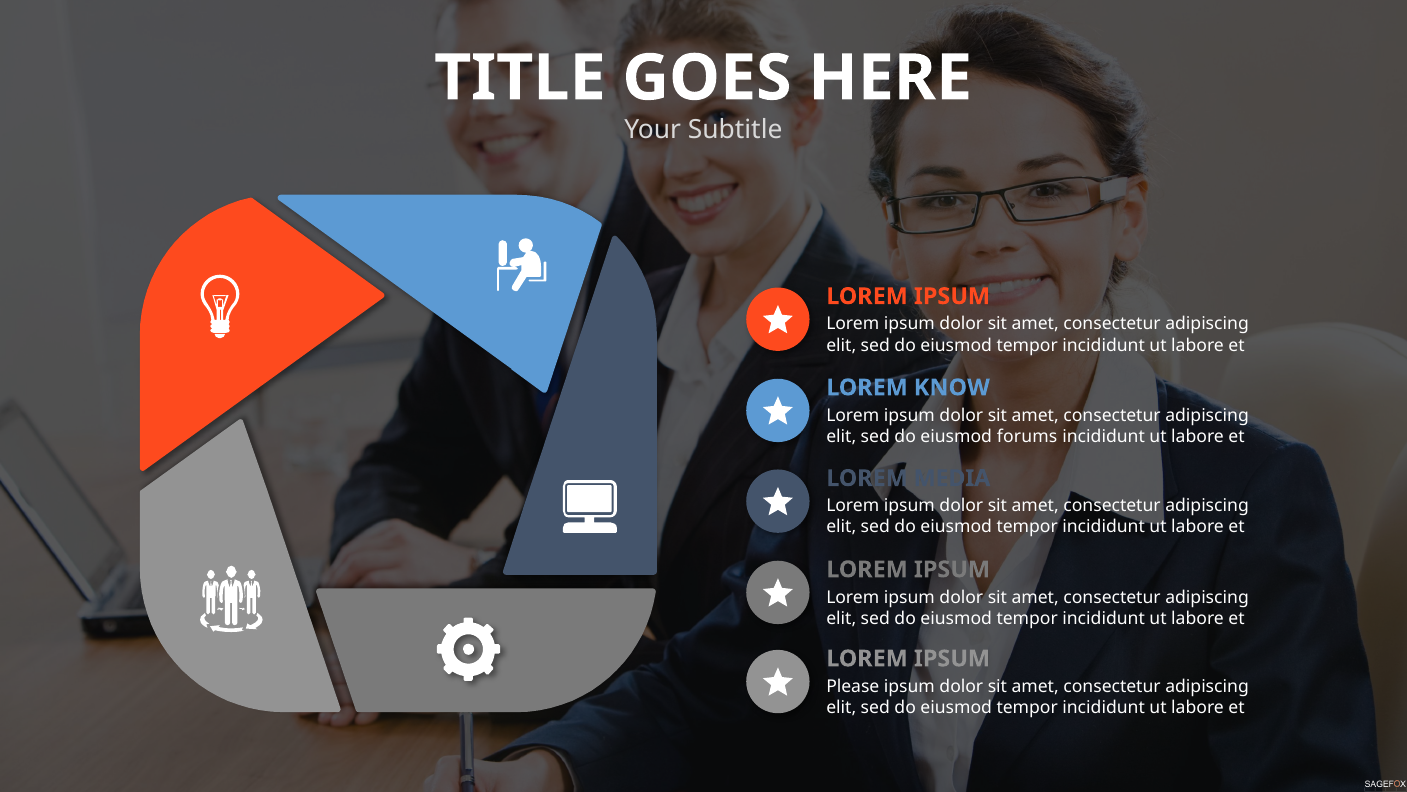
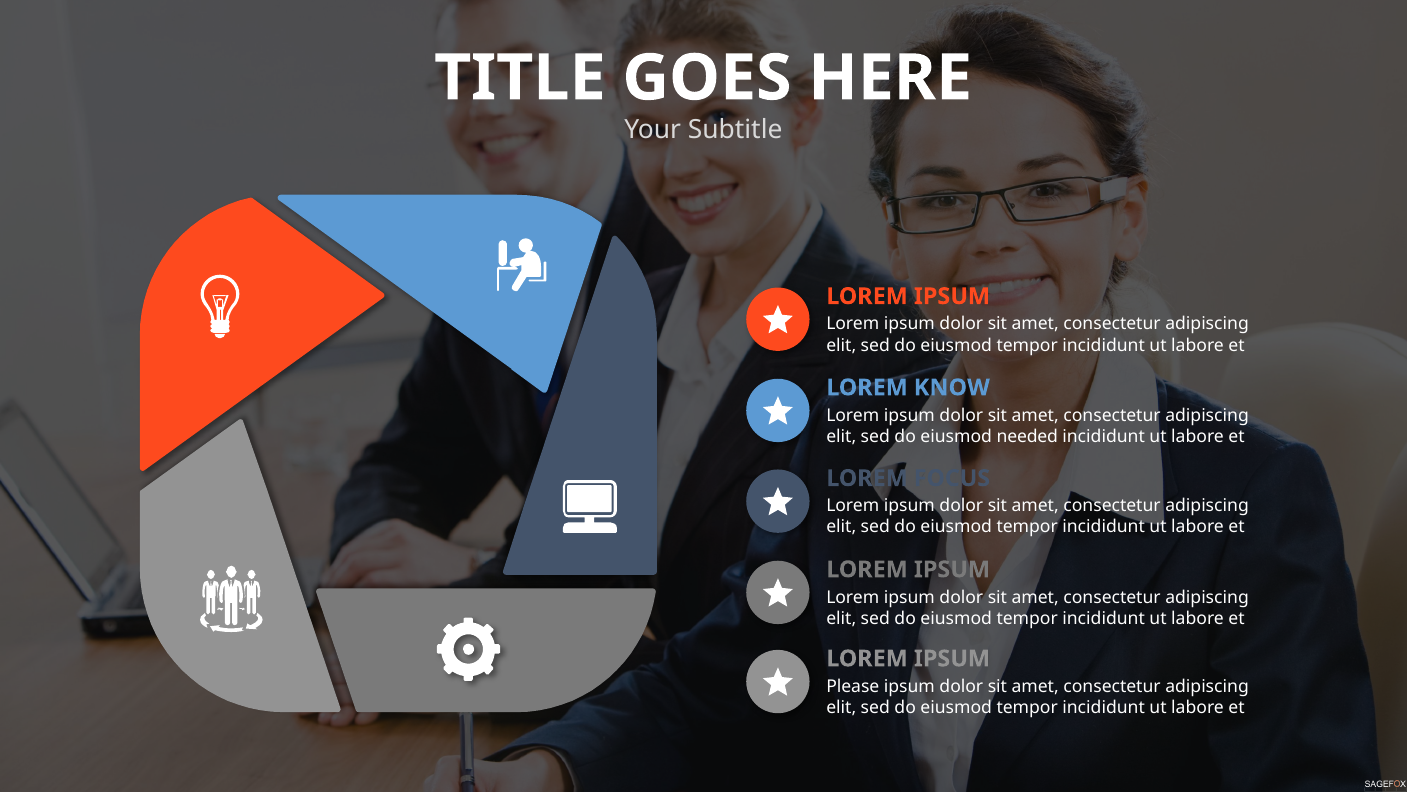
forums: forums -> needed
MEDIA: MEDIA -> FOCUS
